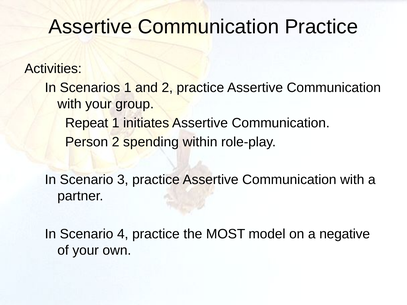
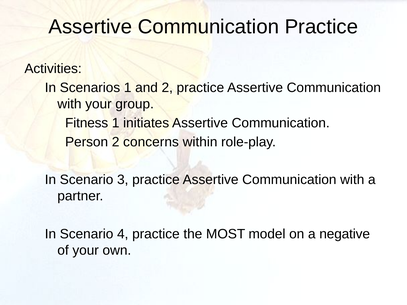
Repeat: Repeat -> Fitness
spending: spending -> concerns
